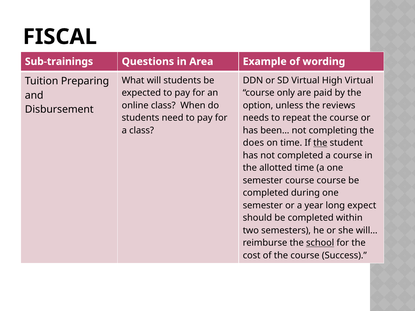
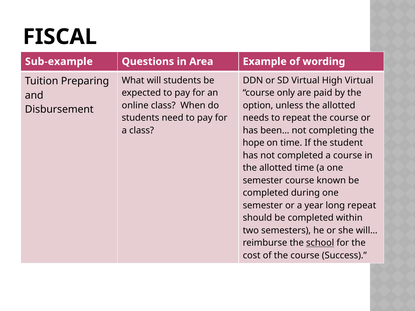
Sub-trainings: Sub-trainings -> Sub-example
unless the reviews: reviews -> allotted
does: does -> hope
the at (320, 143) underline: present -> none
course course: course -> known
long expect: expect -> repeat
